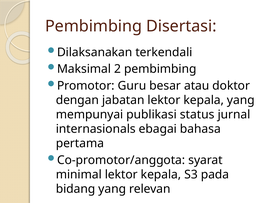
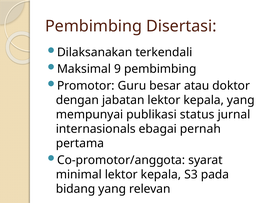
2: 2 -> 9
bahasa: bahasa -> pernah
